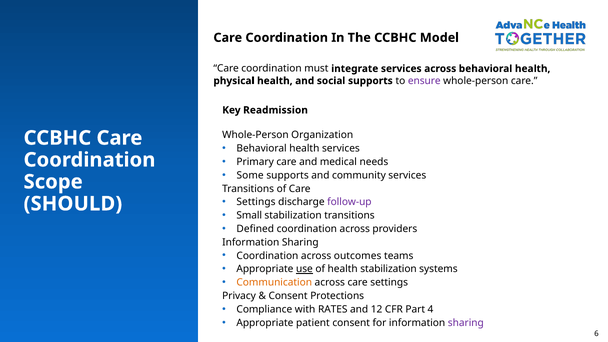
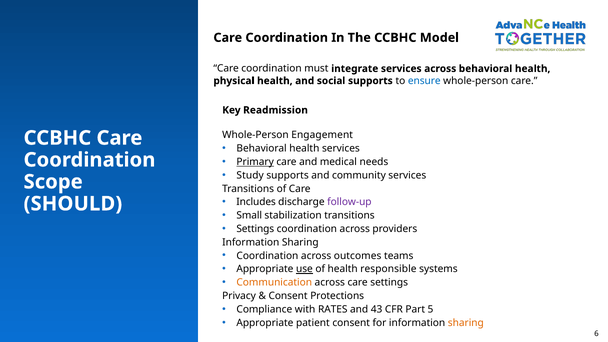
ensure colour: purple -> blue
Organization: Organization -> Engagement
Primary underline: none -> present
Some: Some -> Study
Settings at (256, 202): Settings -> Includes
Defined at (255, 229): Defined -> Settings
health stabilization: stabilization -> responsible
12: 12 -> 43
4: 4 -> 5
sharing at (466, 323) colour: purple -> orange
